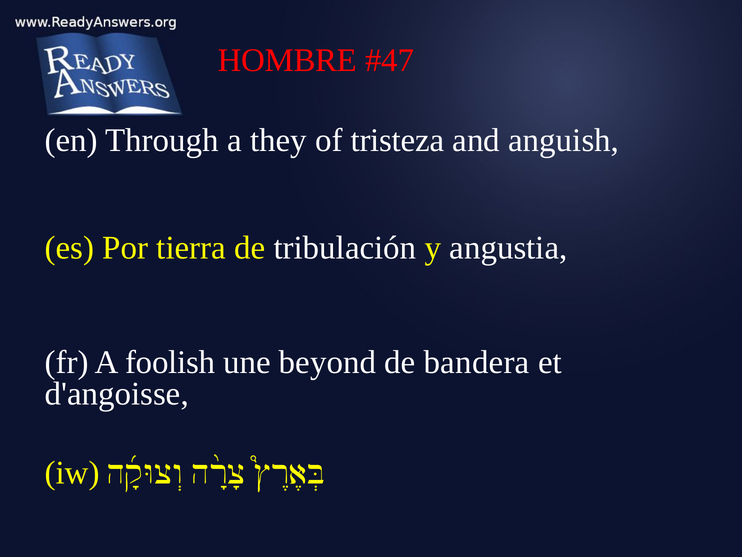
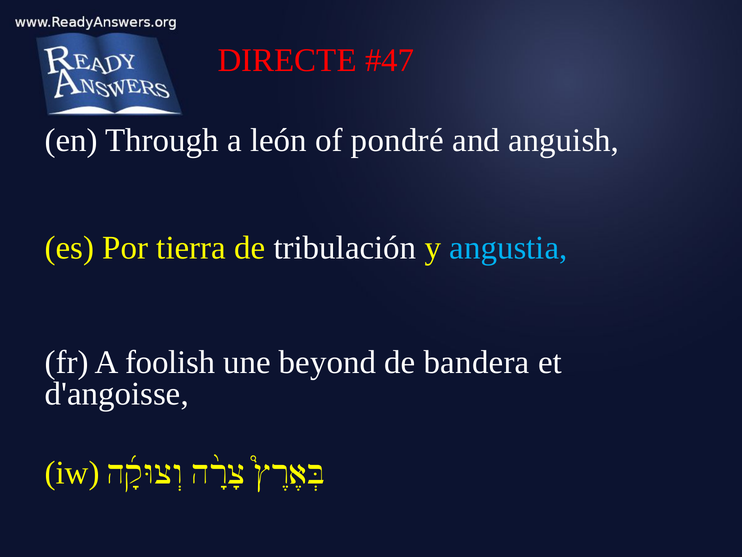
HOMBRE: HOMBRE -> DIRECTE
they: they -> león
tristeza: tristeza -> pondré
angustia colour: white -> light blue
